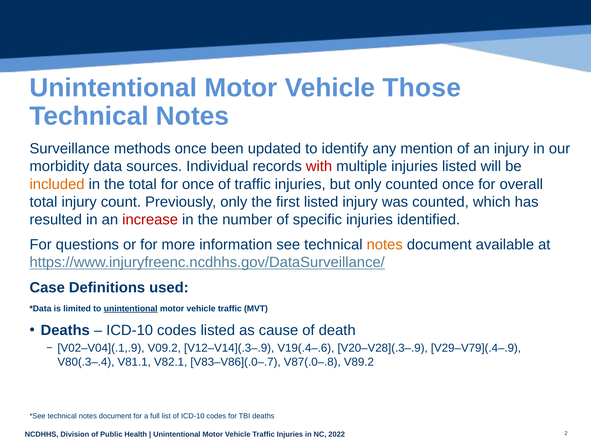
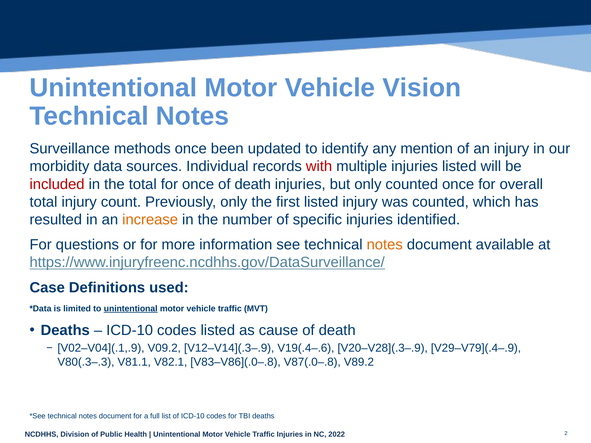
Those: Those -> Vision
included colour: orange -> red
traffic at (253, 184): traffic -> death
increase colour: red -> orange
V80(.3–.4: V80(.3–.4 -> V80(.3–.3
V83–V86](.0–.7: V83–V86](.0–.7 -> V83–V86](.0–.8
